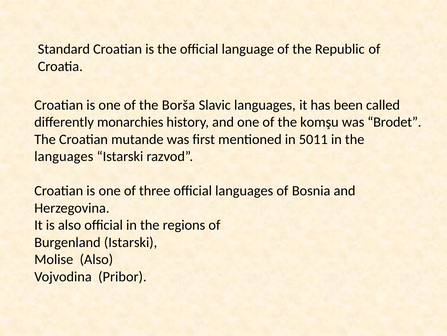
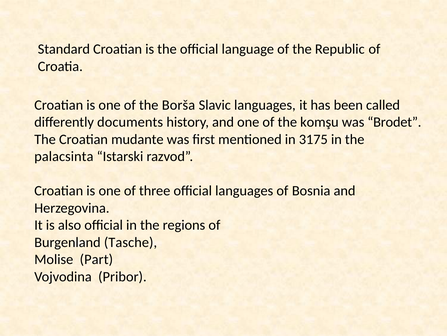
monarchies: monarchies -> documents
mutande: mutande -> mudante
5011: 5011 -> 3175
languages at (64, 156): languages -> palacsinta
Burgenland Istarski: Istarski -> Tasche
Molise Also: Also -> Part
